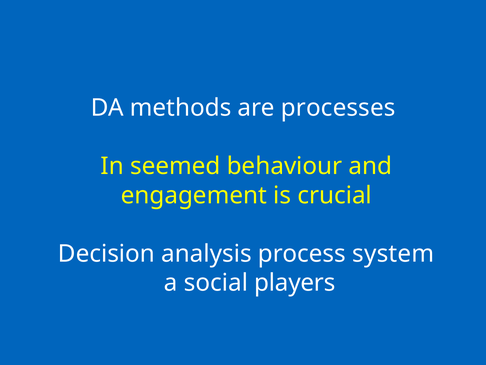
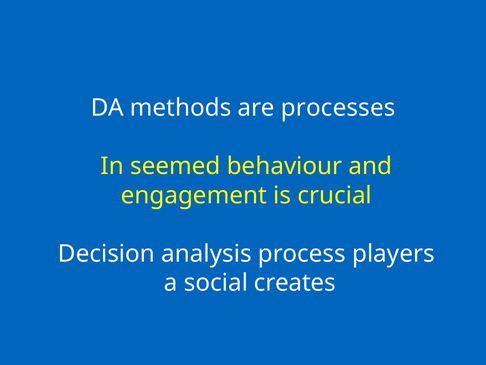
system: system -> players
players: players -> creates
